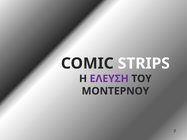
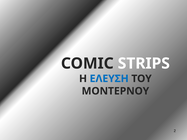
ΕΛΕΥΣΗ colour: purple -> blue
